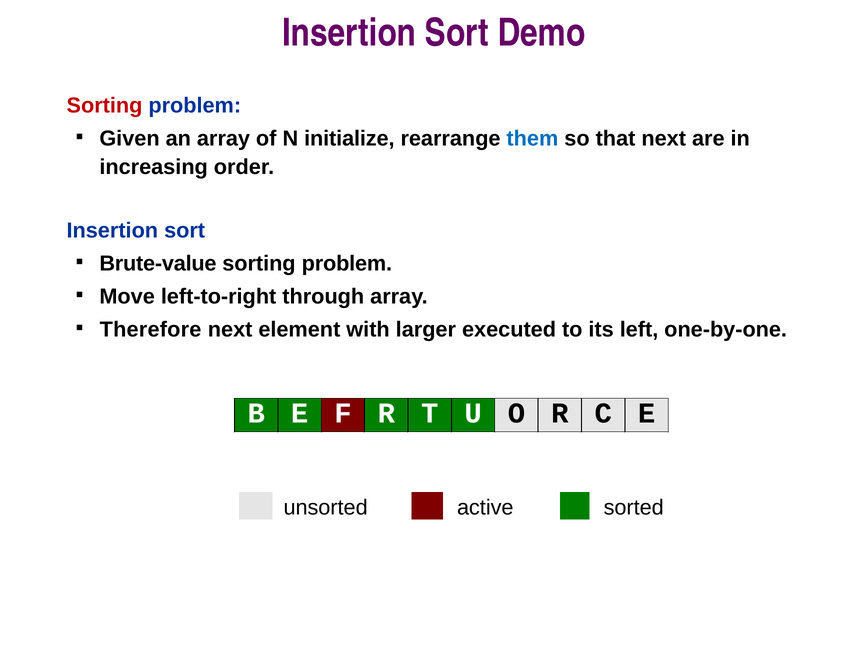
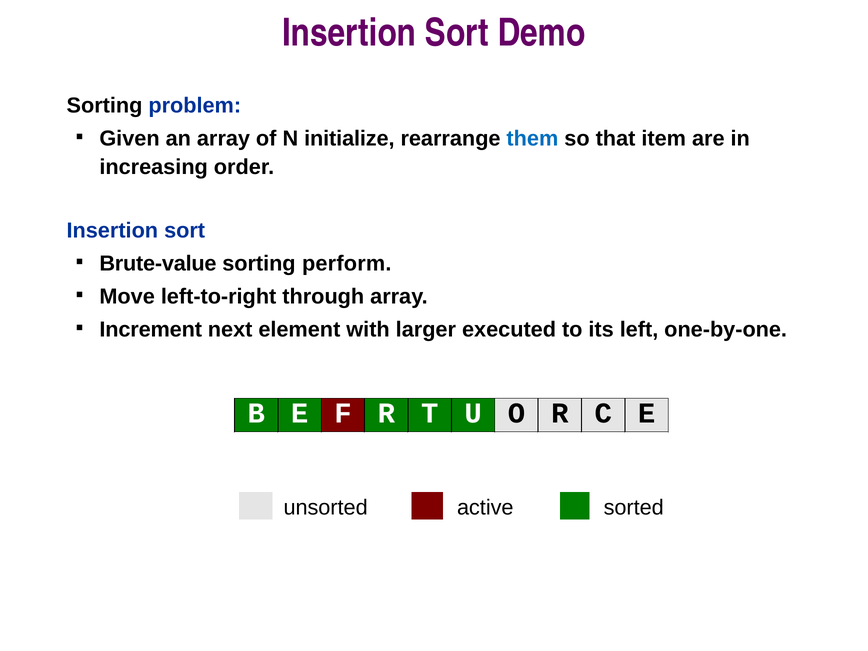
Sorting at (105, 106) colour: red -> black
that next: next -> item
problem at (347, 264): problem -> perform
Therefore: Therefore -> Increment
